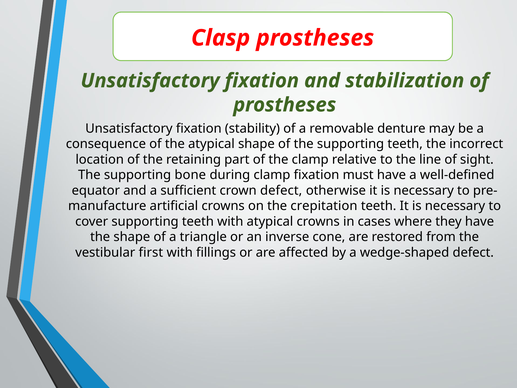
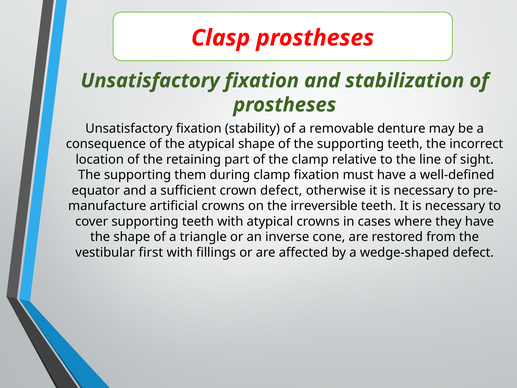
bone: bone -> them
crepitation: crepitation -> irreversible
